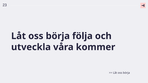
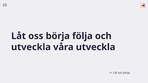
våra kommer: kommer -> utveckla
